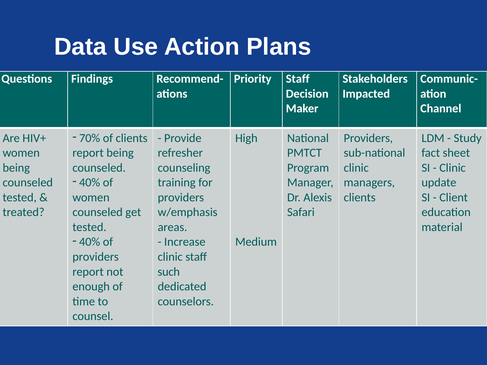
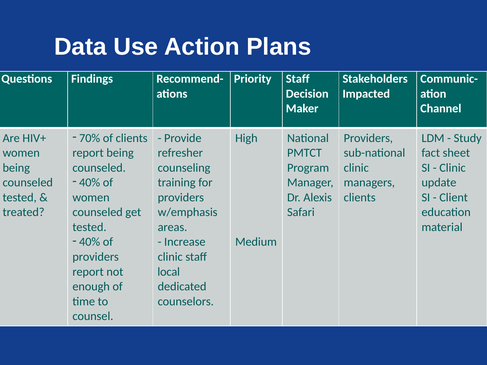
such: such -> local
